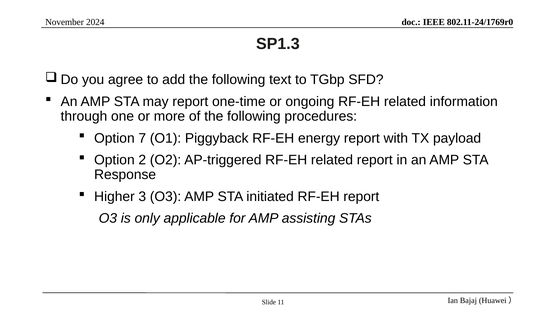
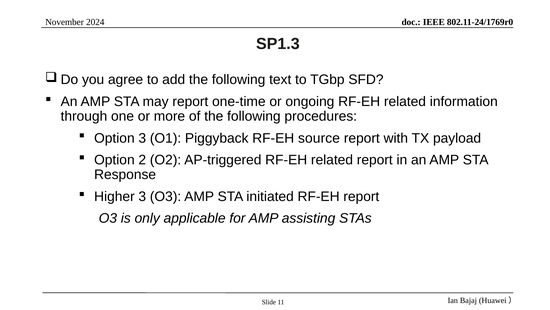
Option 7: 7 -> 3
energy: energy -> source
